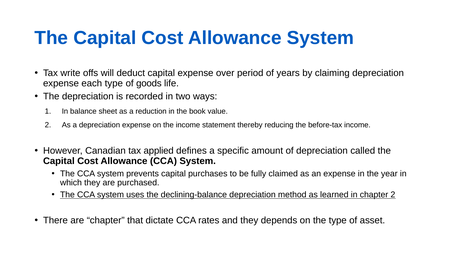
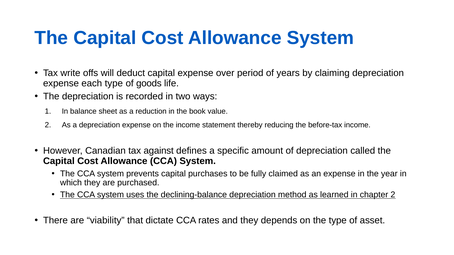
applied: applied -> against
are chapter: chapter -> viability
